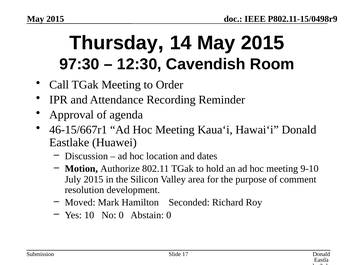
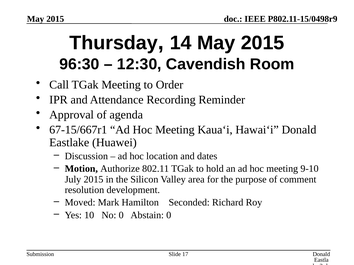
97:30: 97:30 -> 96:30
46-15/667r1: 46-15/667r1 -> 67-15/667r1
